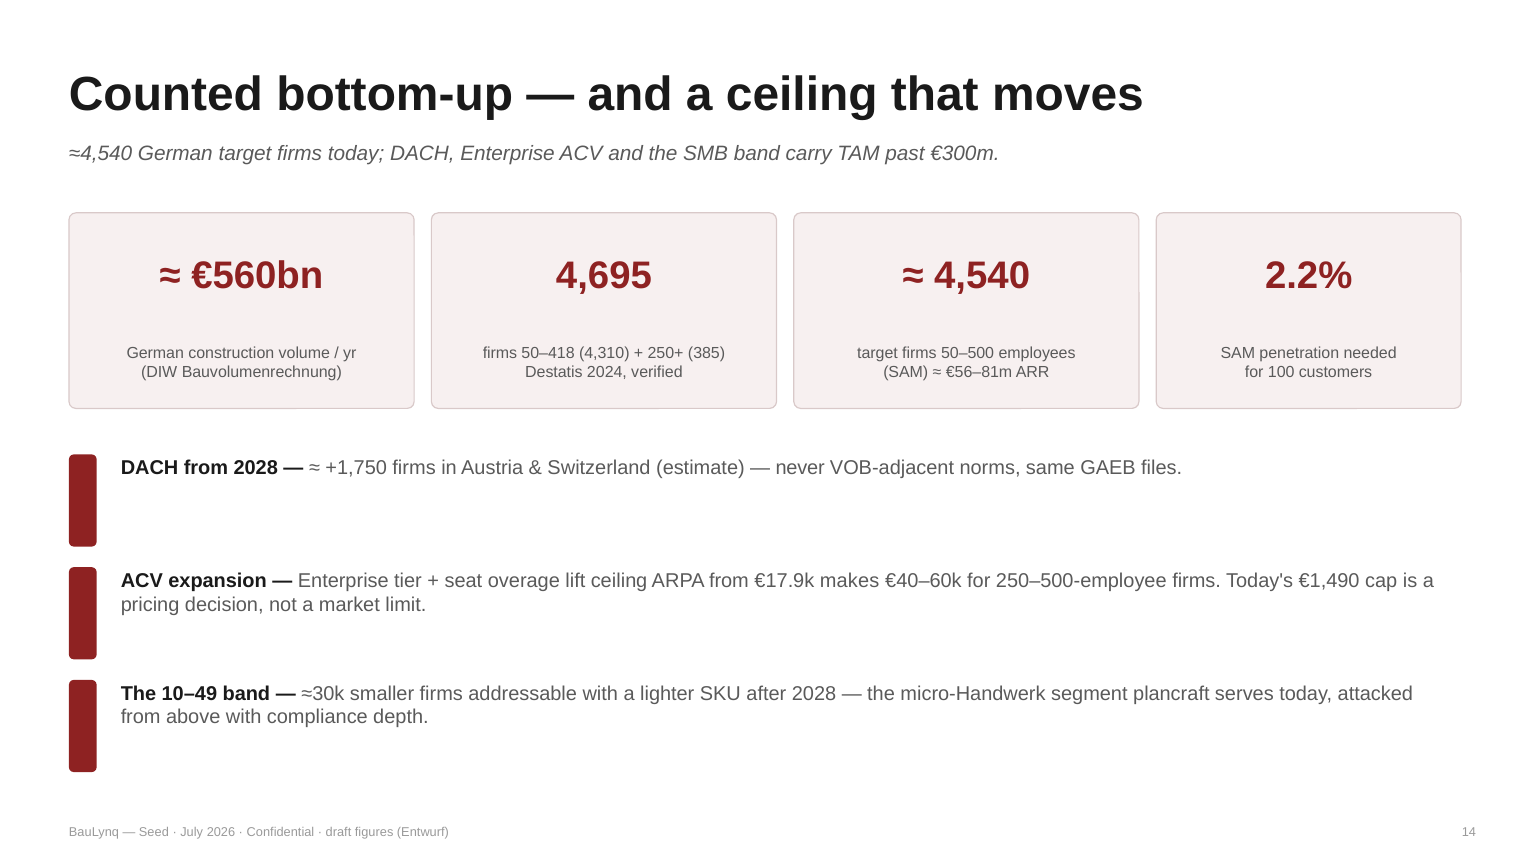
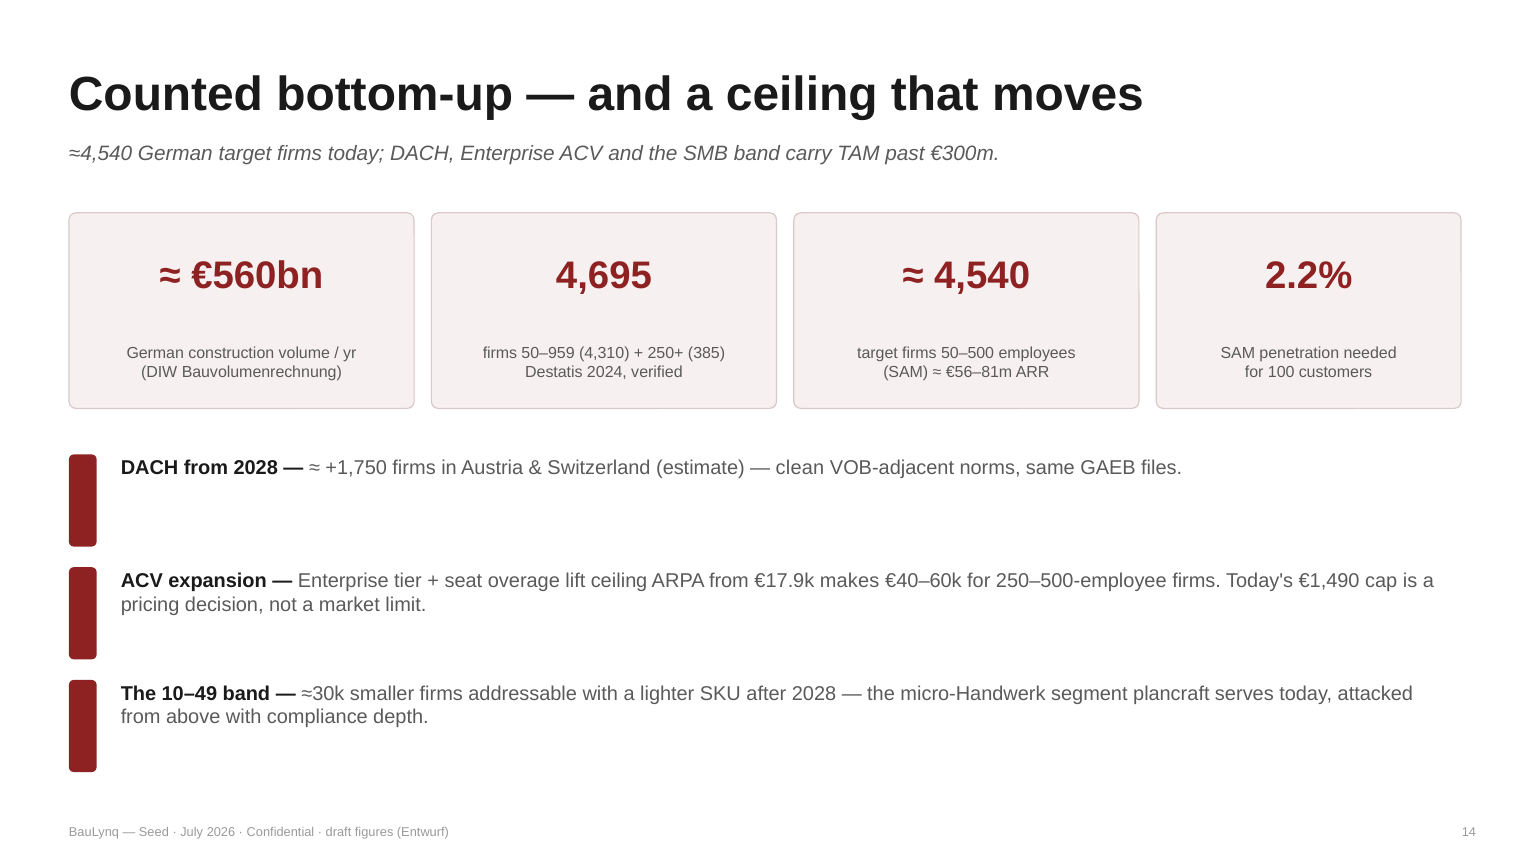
50–418: 50–418 -> 50–959
never: never -> clean
